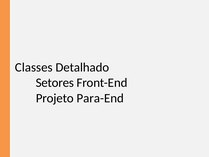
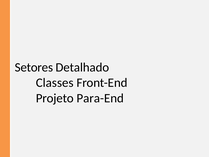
Classes: Classes -> Setores
Setores: Setores -> Classes
